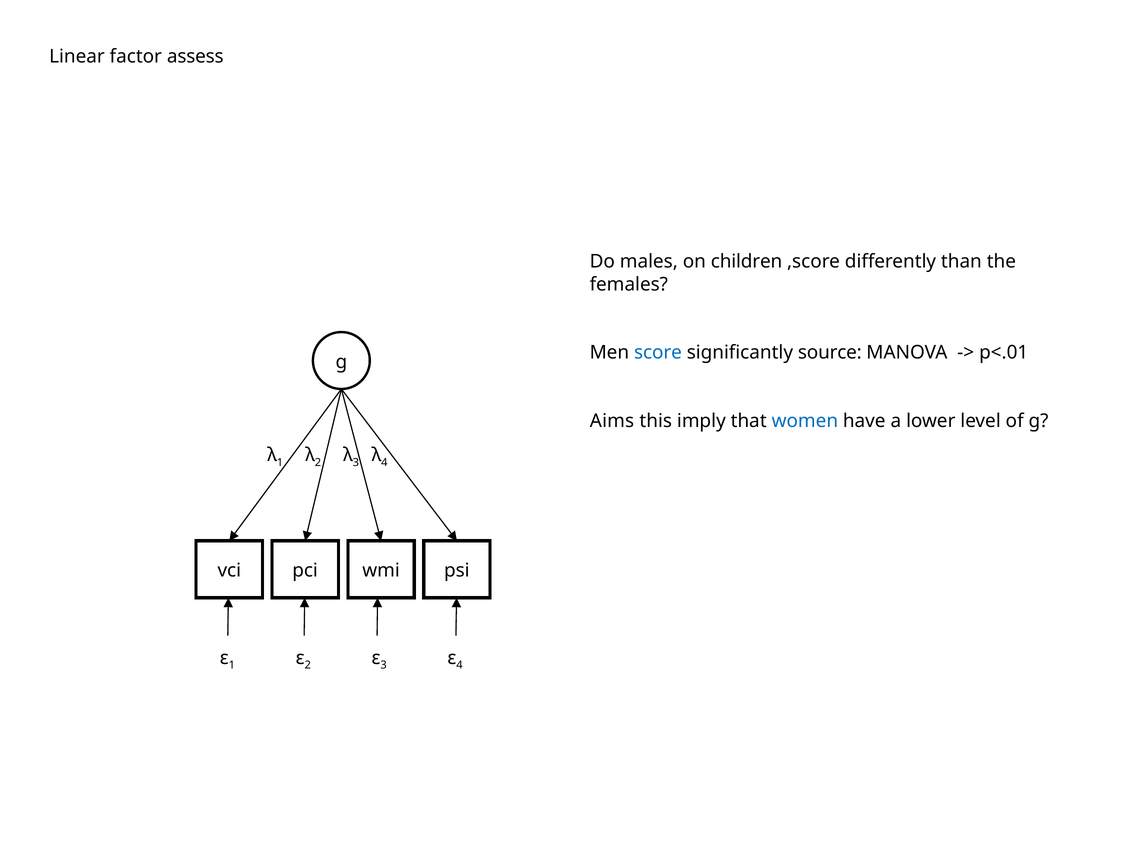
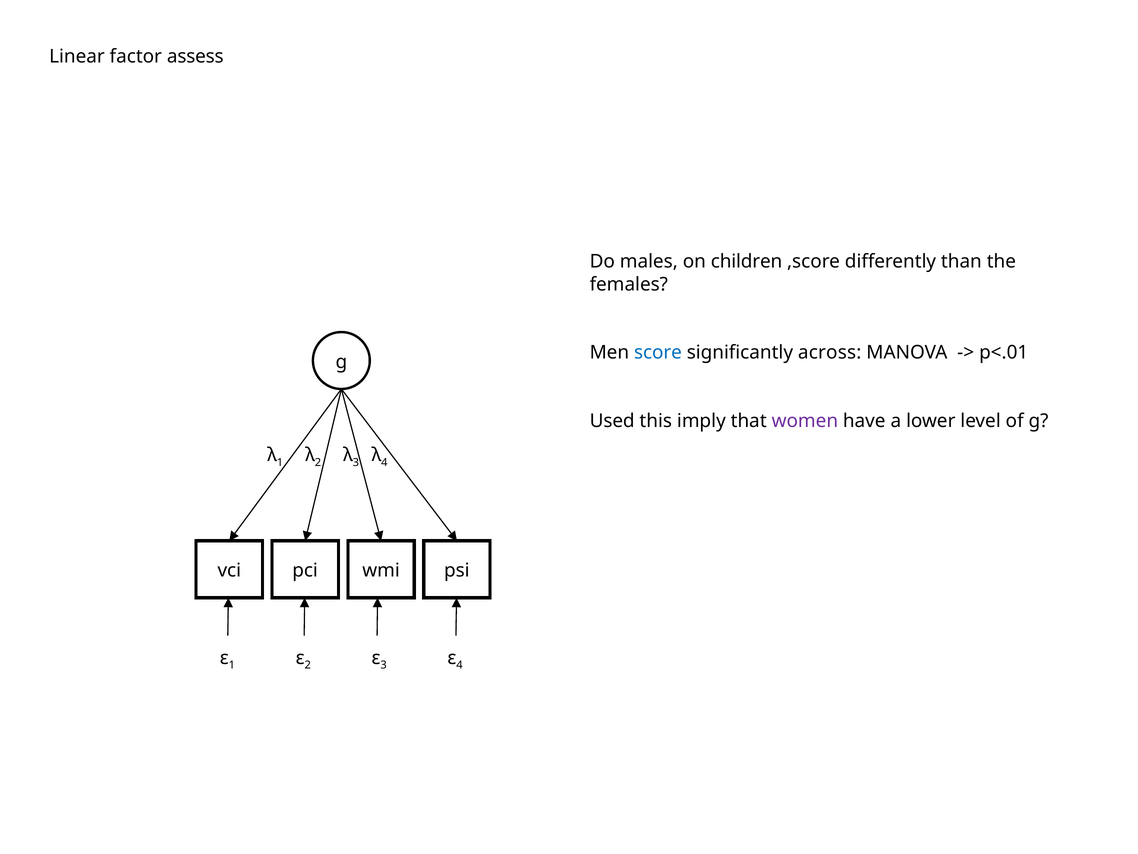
source: source -> across
Aims: Aims -> Used
women colour: blue -> purple
